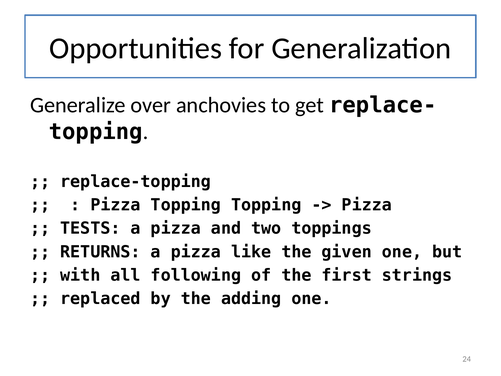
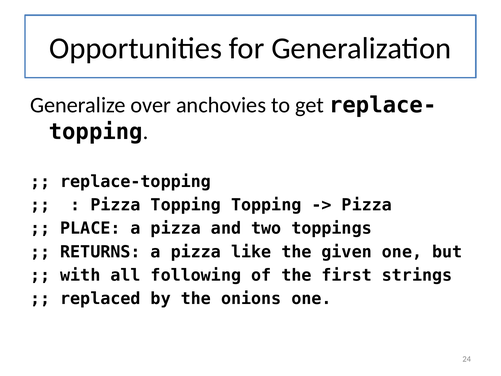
TESTS: TESTS -> PLACE
adding: adding -> onions
